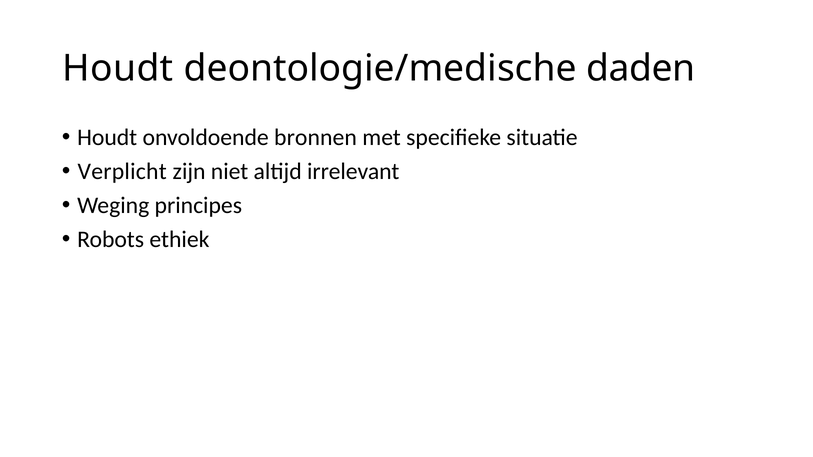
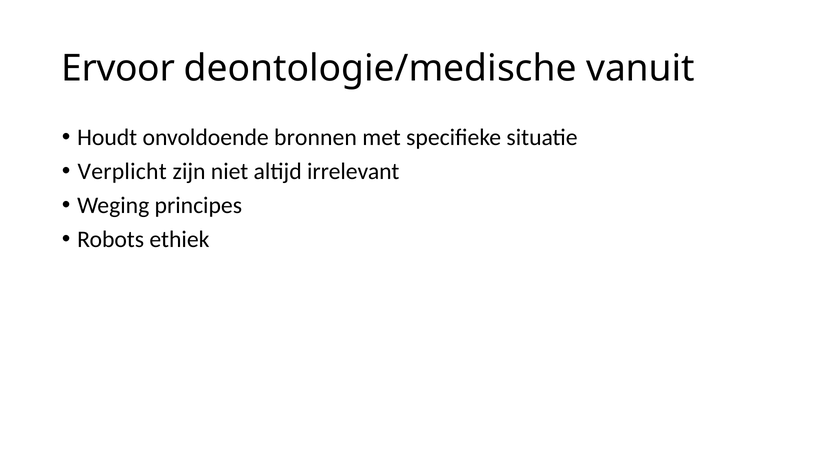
Houdt at (118, 68): Houdt -> Ervoor
daden: daden -> vanuit
